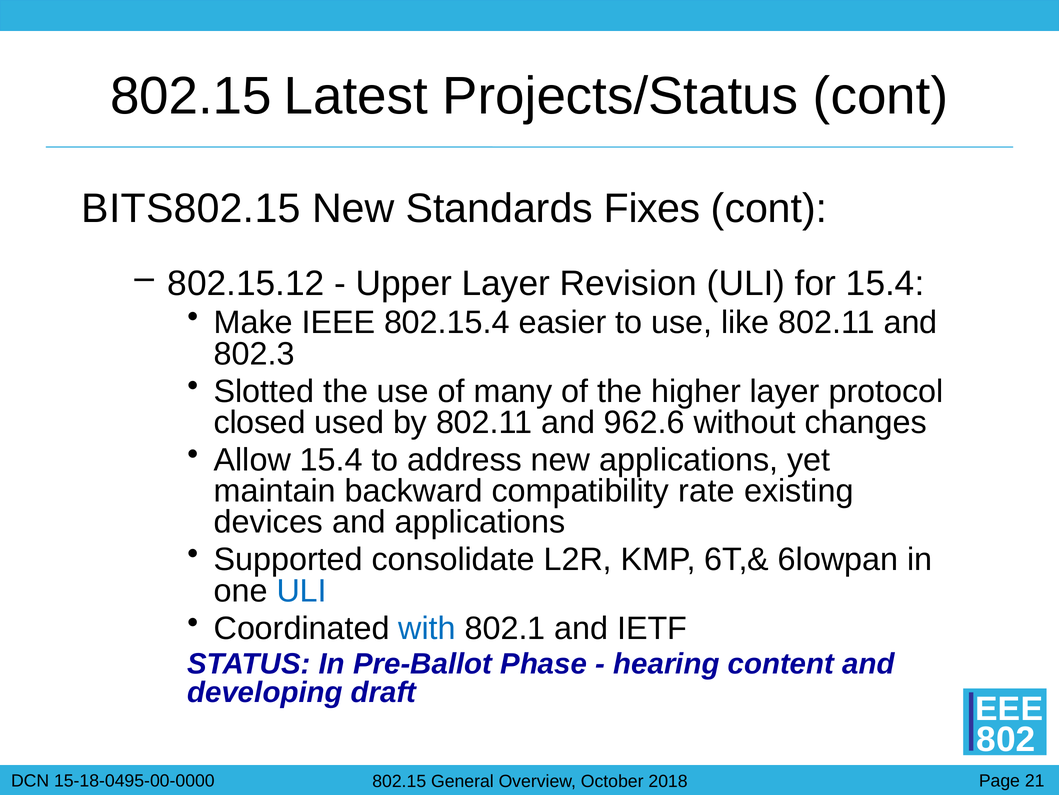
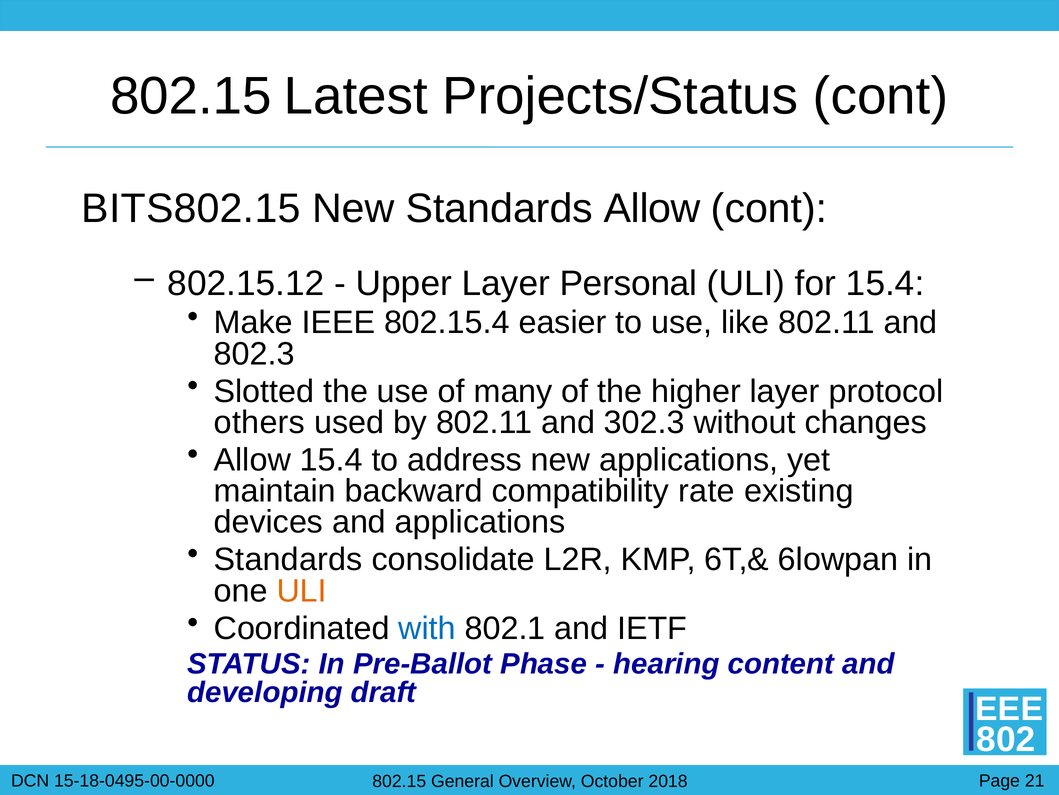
Standards Fixes: Fixes -> Allow
Revision: Revision -> Personal
closed: closed -> others
962.6: 962.6 -> 302.3
Supported at (288, 559): Supported -> Standards
ULI at (302, 590) colour: blue -> orange
